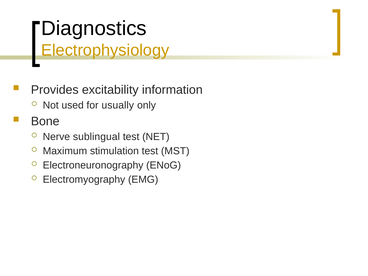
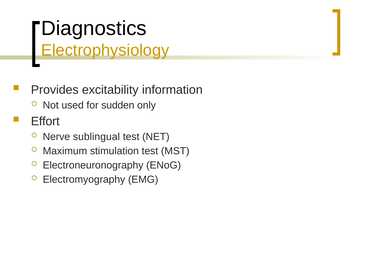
usually: usually -> sudden
Bone: Bone -> Effort
